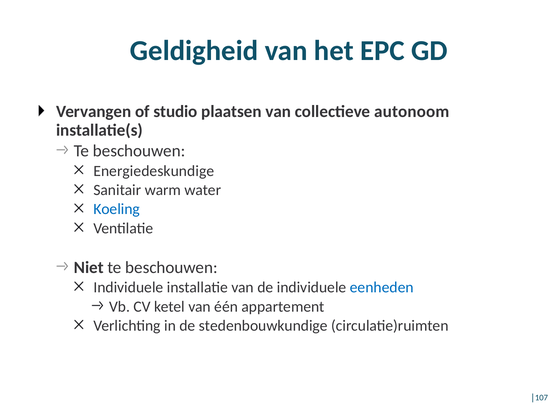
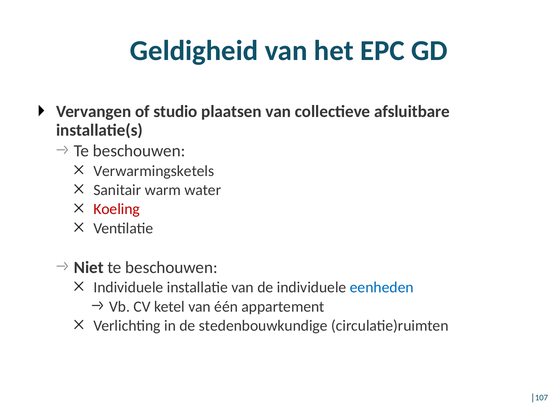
autonoom: autonoom -> afsluitbare
Energiedeskundige: Energiedeskundige -> Verwarmingsketels
Koeling colour: blue -> red
